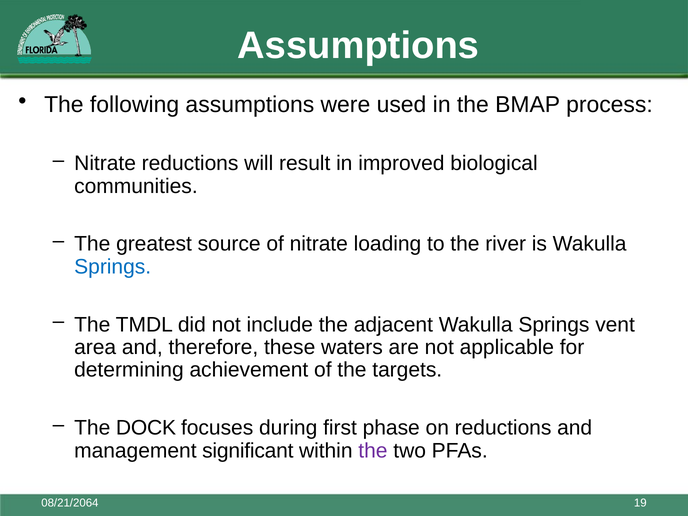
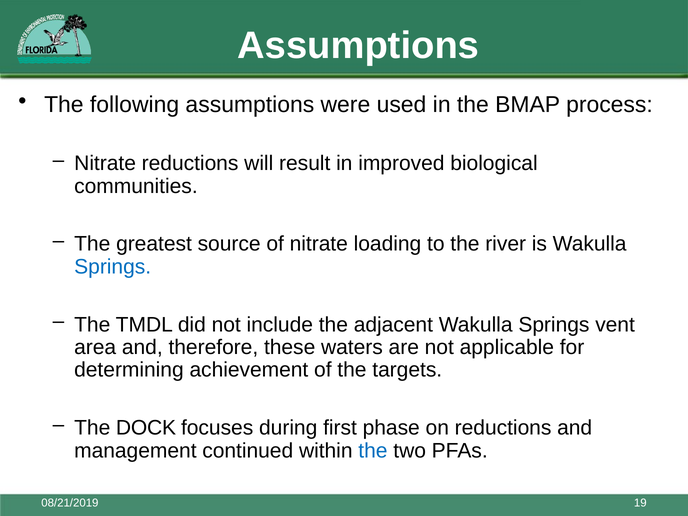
significant: significant -> continued
the at (373, 451) colour: purple -> blue
08/21/2064: 08/21/2064 -> 08/21/2019
